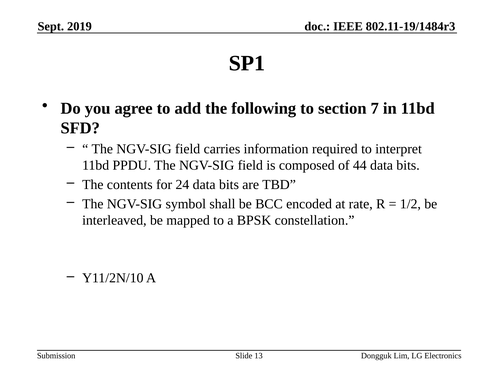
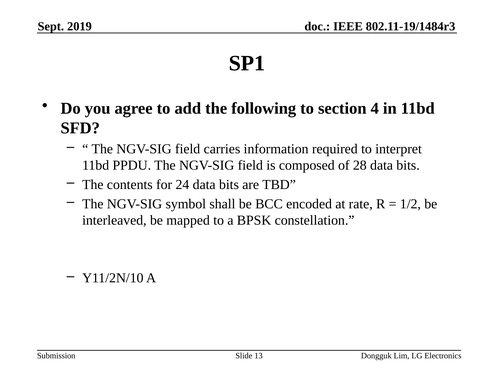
7: 7 -> 4
44: 44 -> 28
